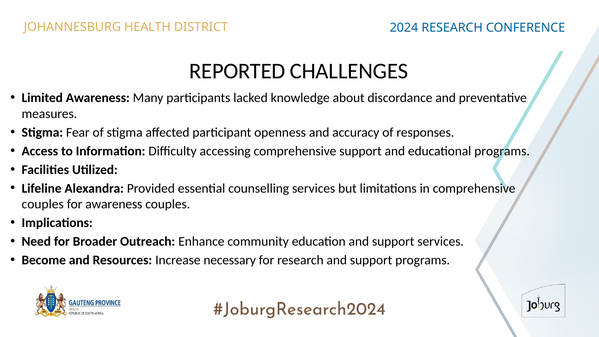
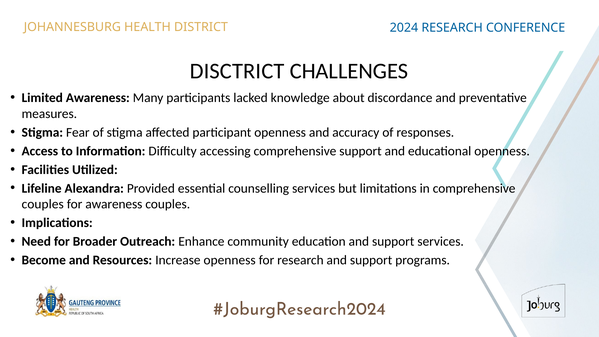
REPORTED: REPORTED -> DISCTRICT
educational programs: programs -> openness
Increase necessary: necessary -> openness
